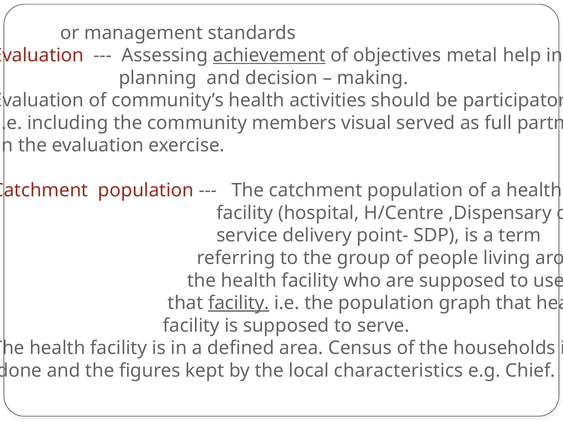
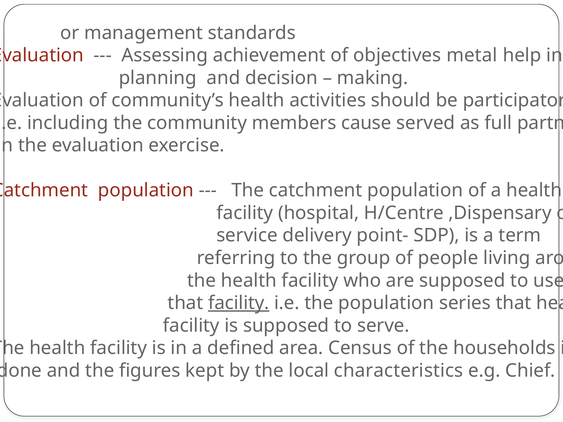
achievement underline: present -> none
visual: visual -> cause
graph: graph -> series
